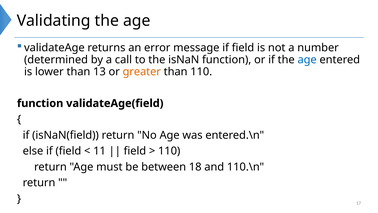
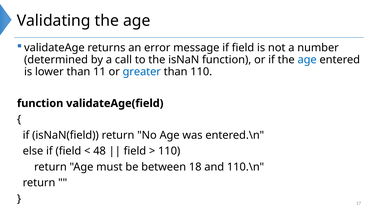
13: 13 -> 11
greater colour: orange -> blue
11: 11 -> 48
